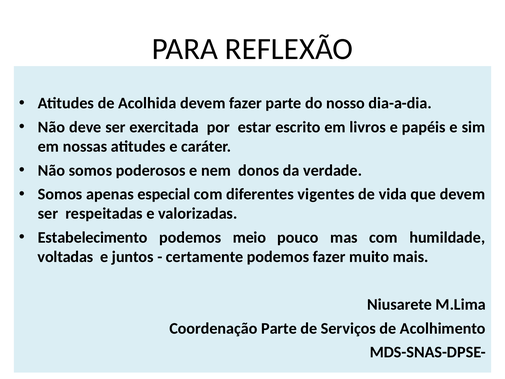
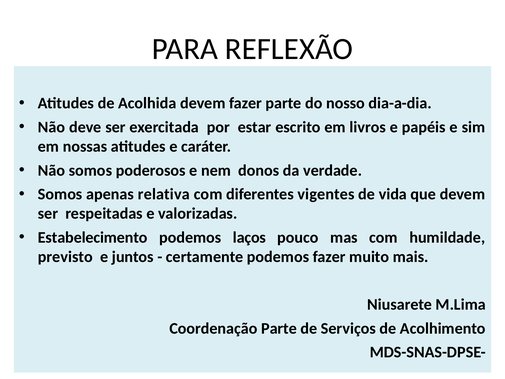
especial: especial -> relativa
meio: meio -> laços
voltadas: voltadas -> previsto
